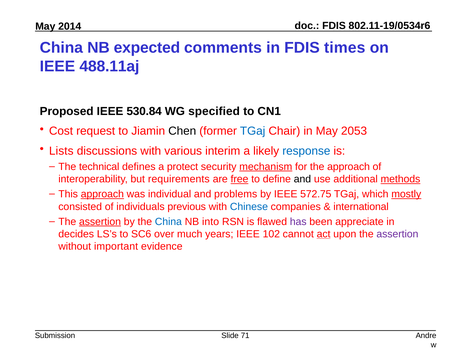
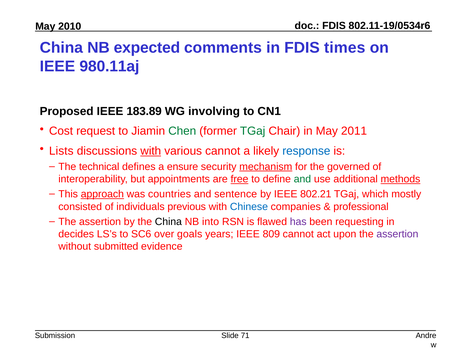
2014: 2014 -> 2010
488.11aj: 488.11aj -> 980.11aj
530.84: 530.84 -> 183.89
specified: specified -> involving
Chen colour: black -> green
TGaj at (253, 131) colour: blue -> green
2053: 2053 -> 2011
with at (151, 151) underline: none -> present
various interim: interim -> cannot
protect: protect -> ensure
the approach: approach -> governed
requirements: requirements -> appointments
and at (302, 179) colour: black -> green
individual: individual -> countries
problems: problems -> sentence
572.75: 572.75 -> 802.21
mostly underline: present -> none
international: international -> professional
assertion at (100, 222) underline: present -> none
China at (168, 222) colour: blue -> black
appreciate: appreciate -> requesting
much: much -> goals
102: 102 -> 809
act underline: present -> none
important: important -> submitted
